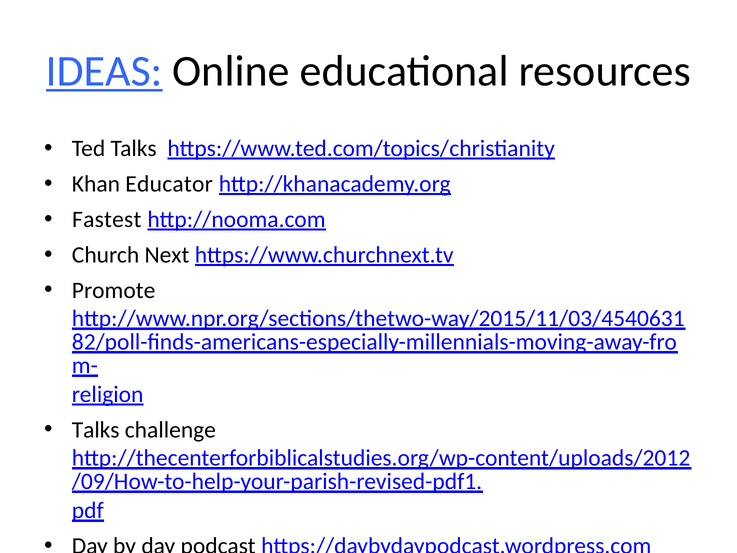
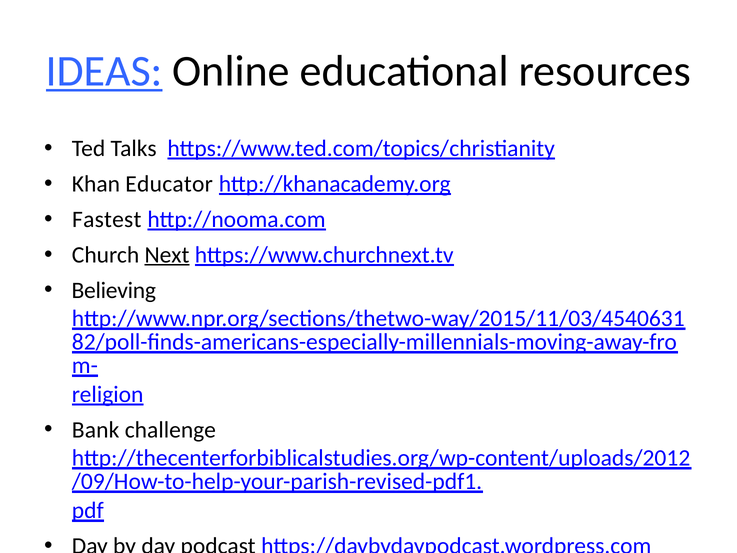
Next underline: none -> present
Promote: Promote -> Believing
Talks at (96, 430): Talks -> Bank
